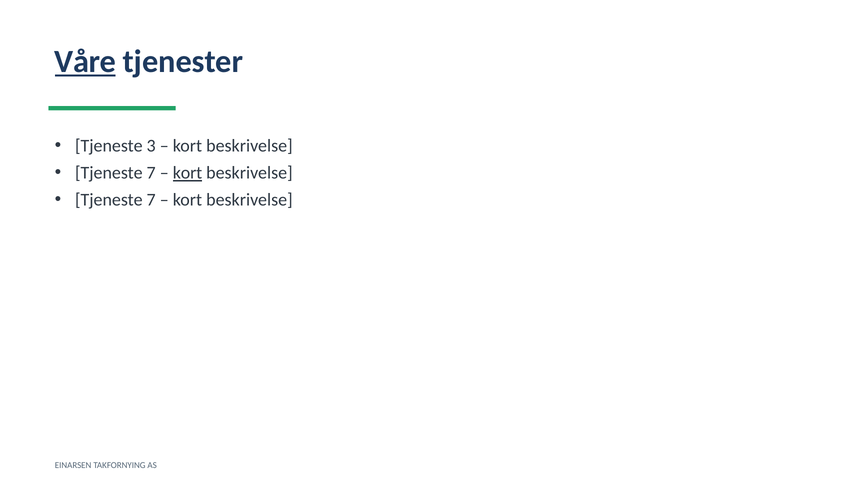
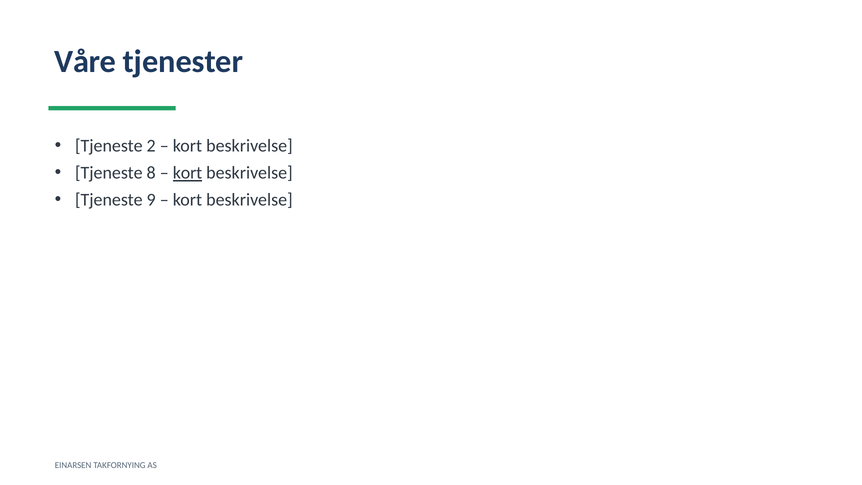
Våre underline: present -> none
3: 3 -> 2
7 at (151, 173): 7 -> 8
7 at (151, 200): 7 -> 9
